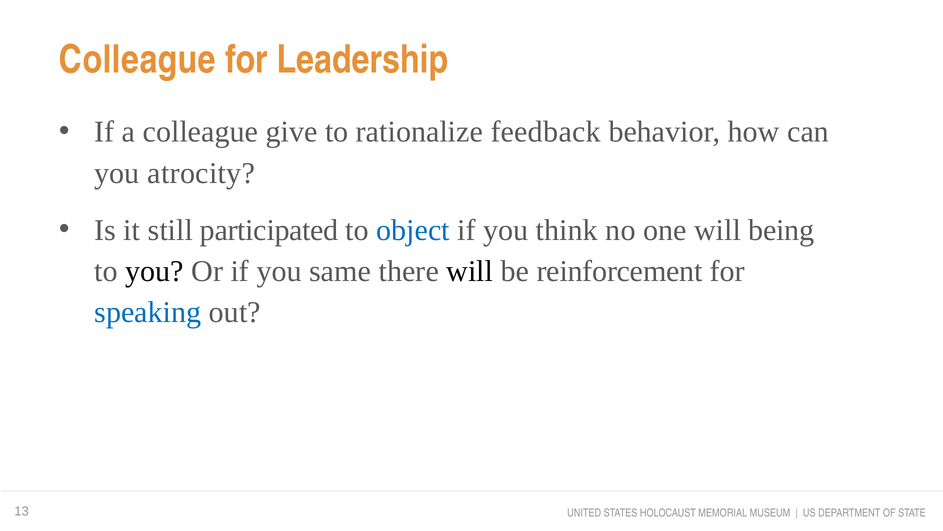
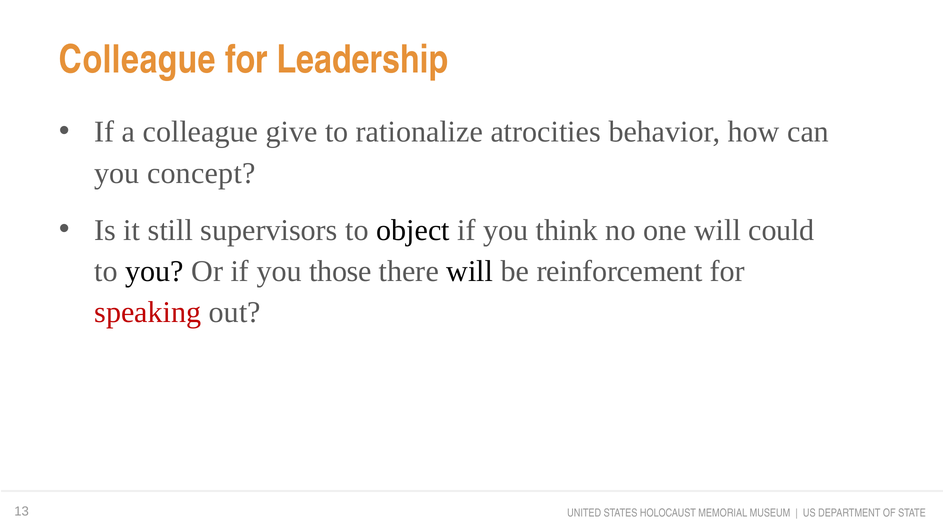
feedback: feedback -> atrocities
atrocity: atrocity -> concept
participated: participated -> supervisors
object colour: blue -> black
being: being -> could
same: same -> those
speaking colour: blue -> red
